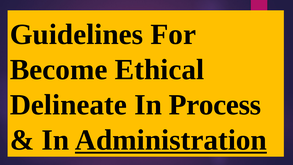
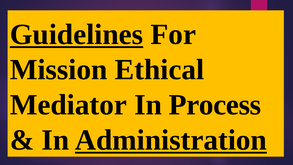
Guidelines underline: none -> present
Become: Become -> Mission
Delineate: Delineate -> Mediator
